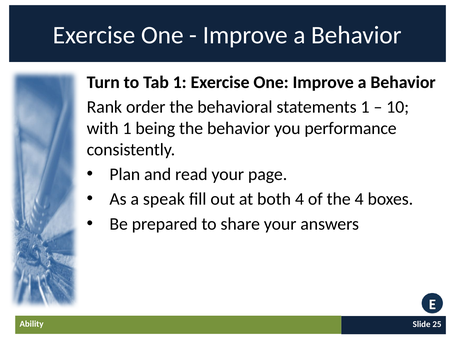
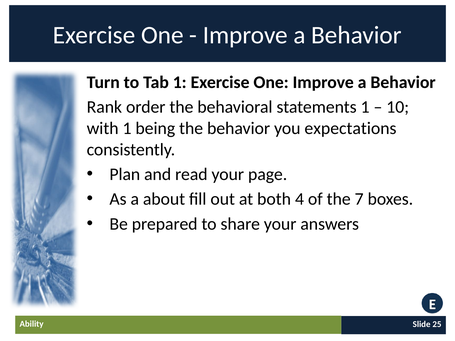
performance: performance -> expectations
speak: speak -> about
the 4: 4 -> 7
